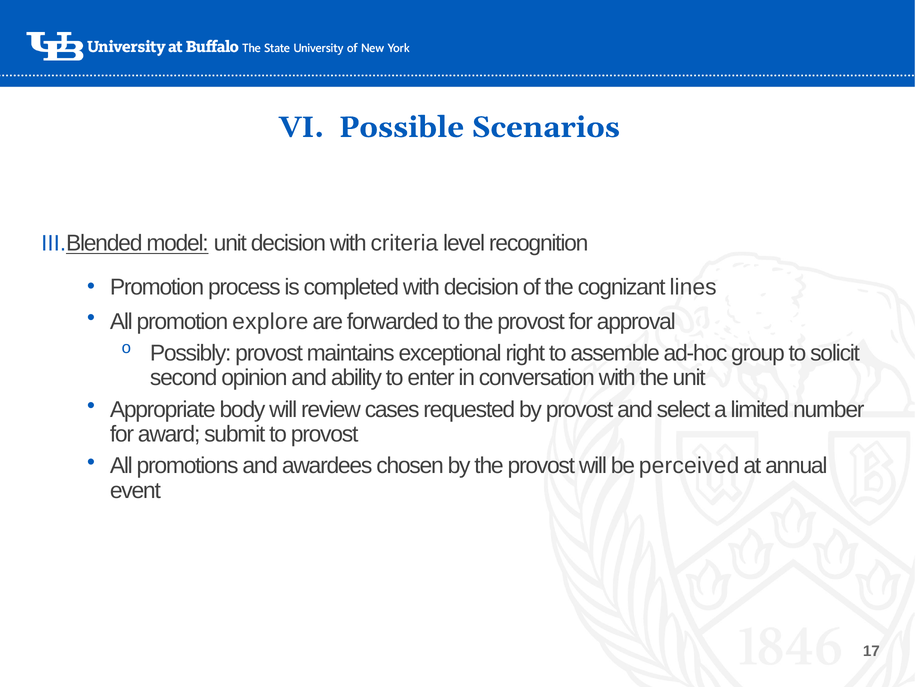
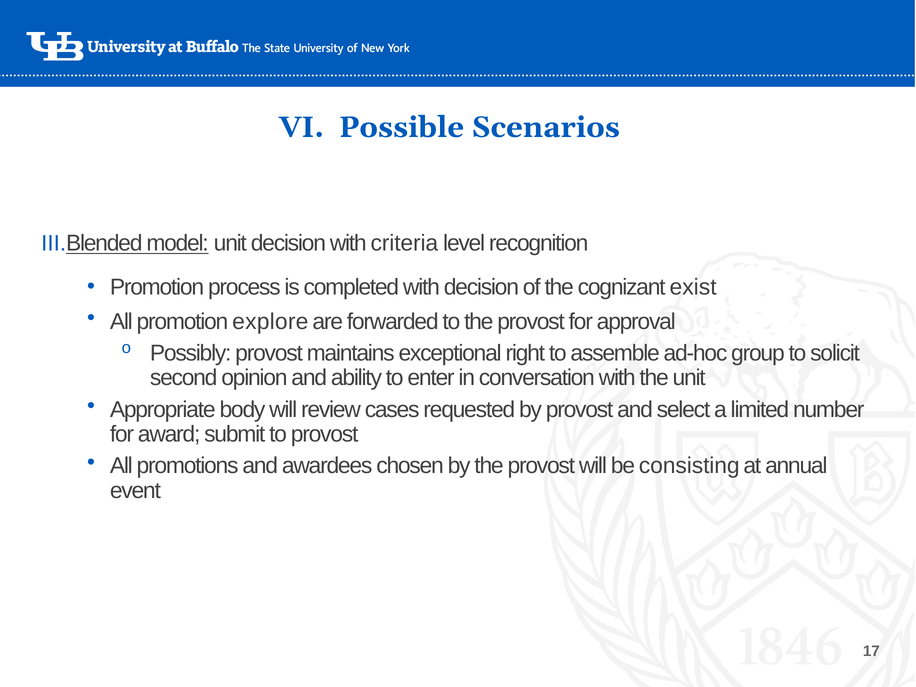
lines: lines -> exist
perceived: perceived -> consisting
